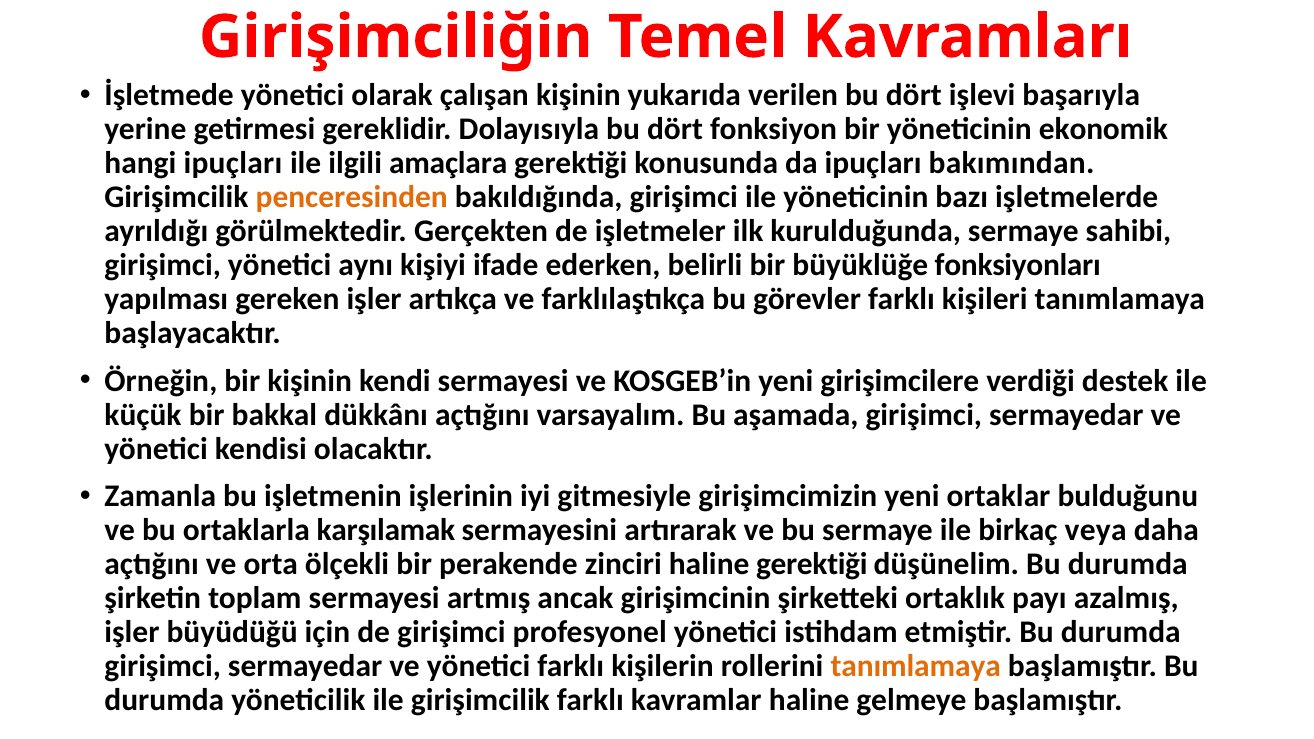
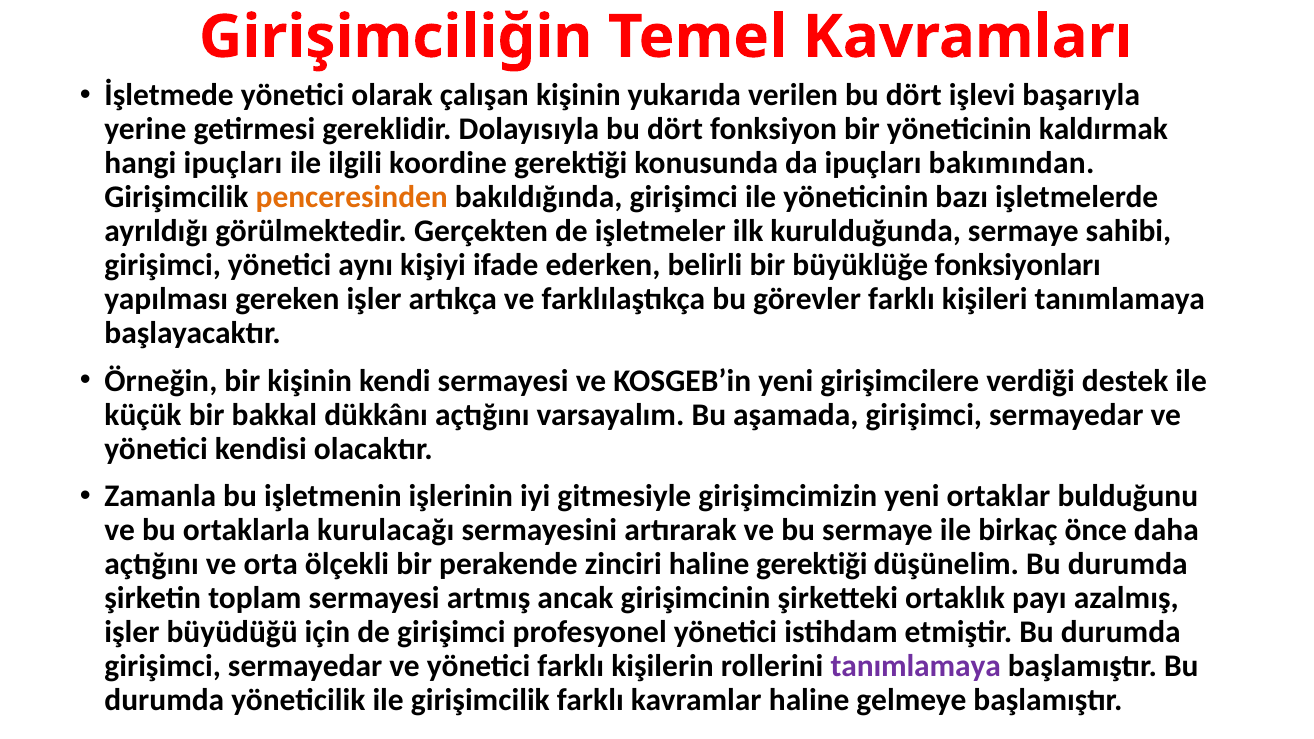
ekonomik: ekonomik -> kaldırmak
amaçlara: amaçlara -> koordine
karşılamak: karşılamak -> kurulacağı
veya: veya -> önce
tanımlamaya at (916, 666) colour: orange -> purple
